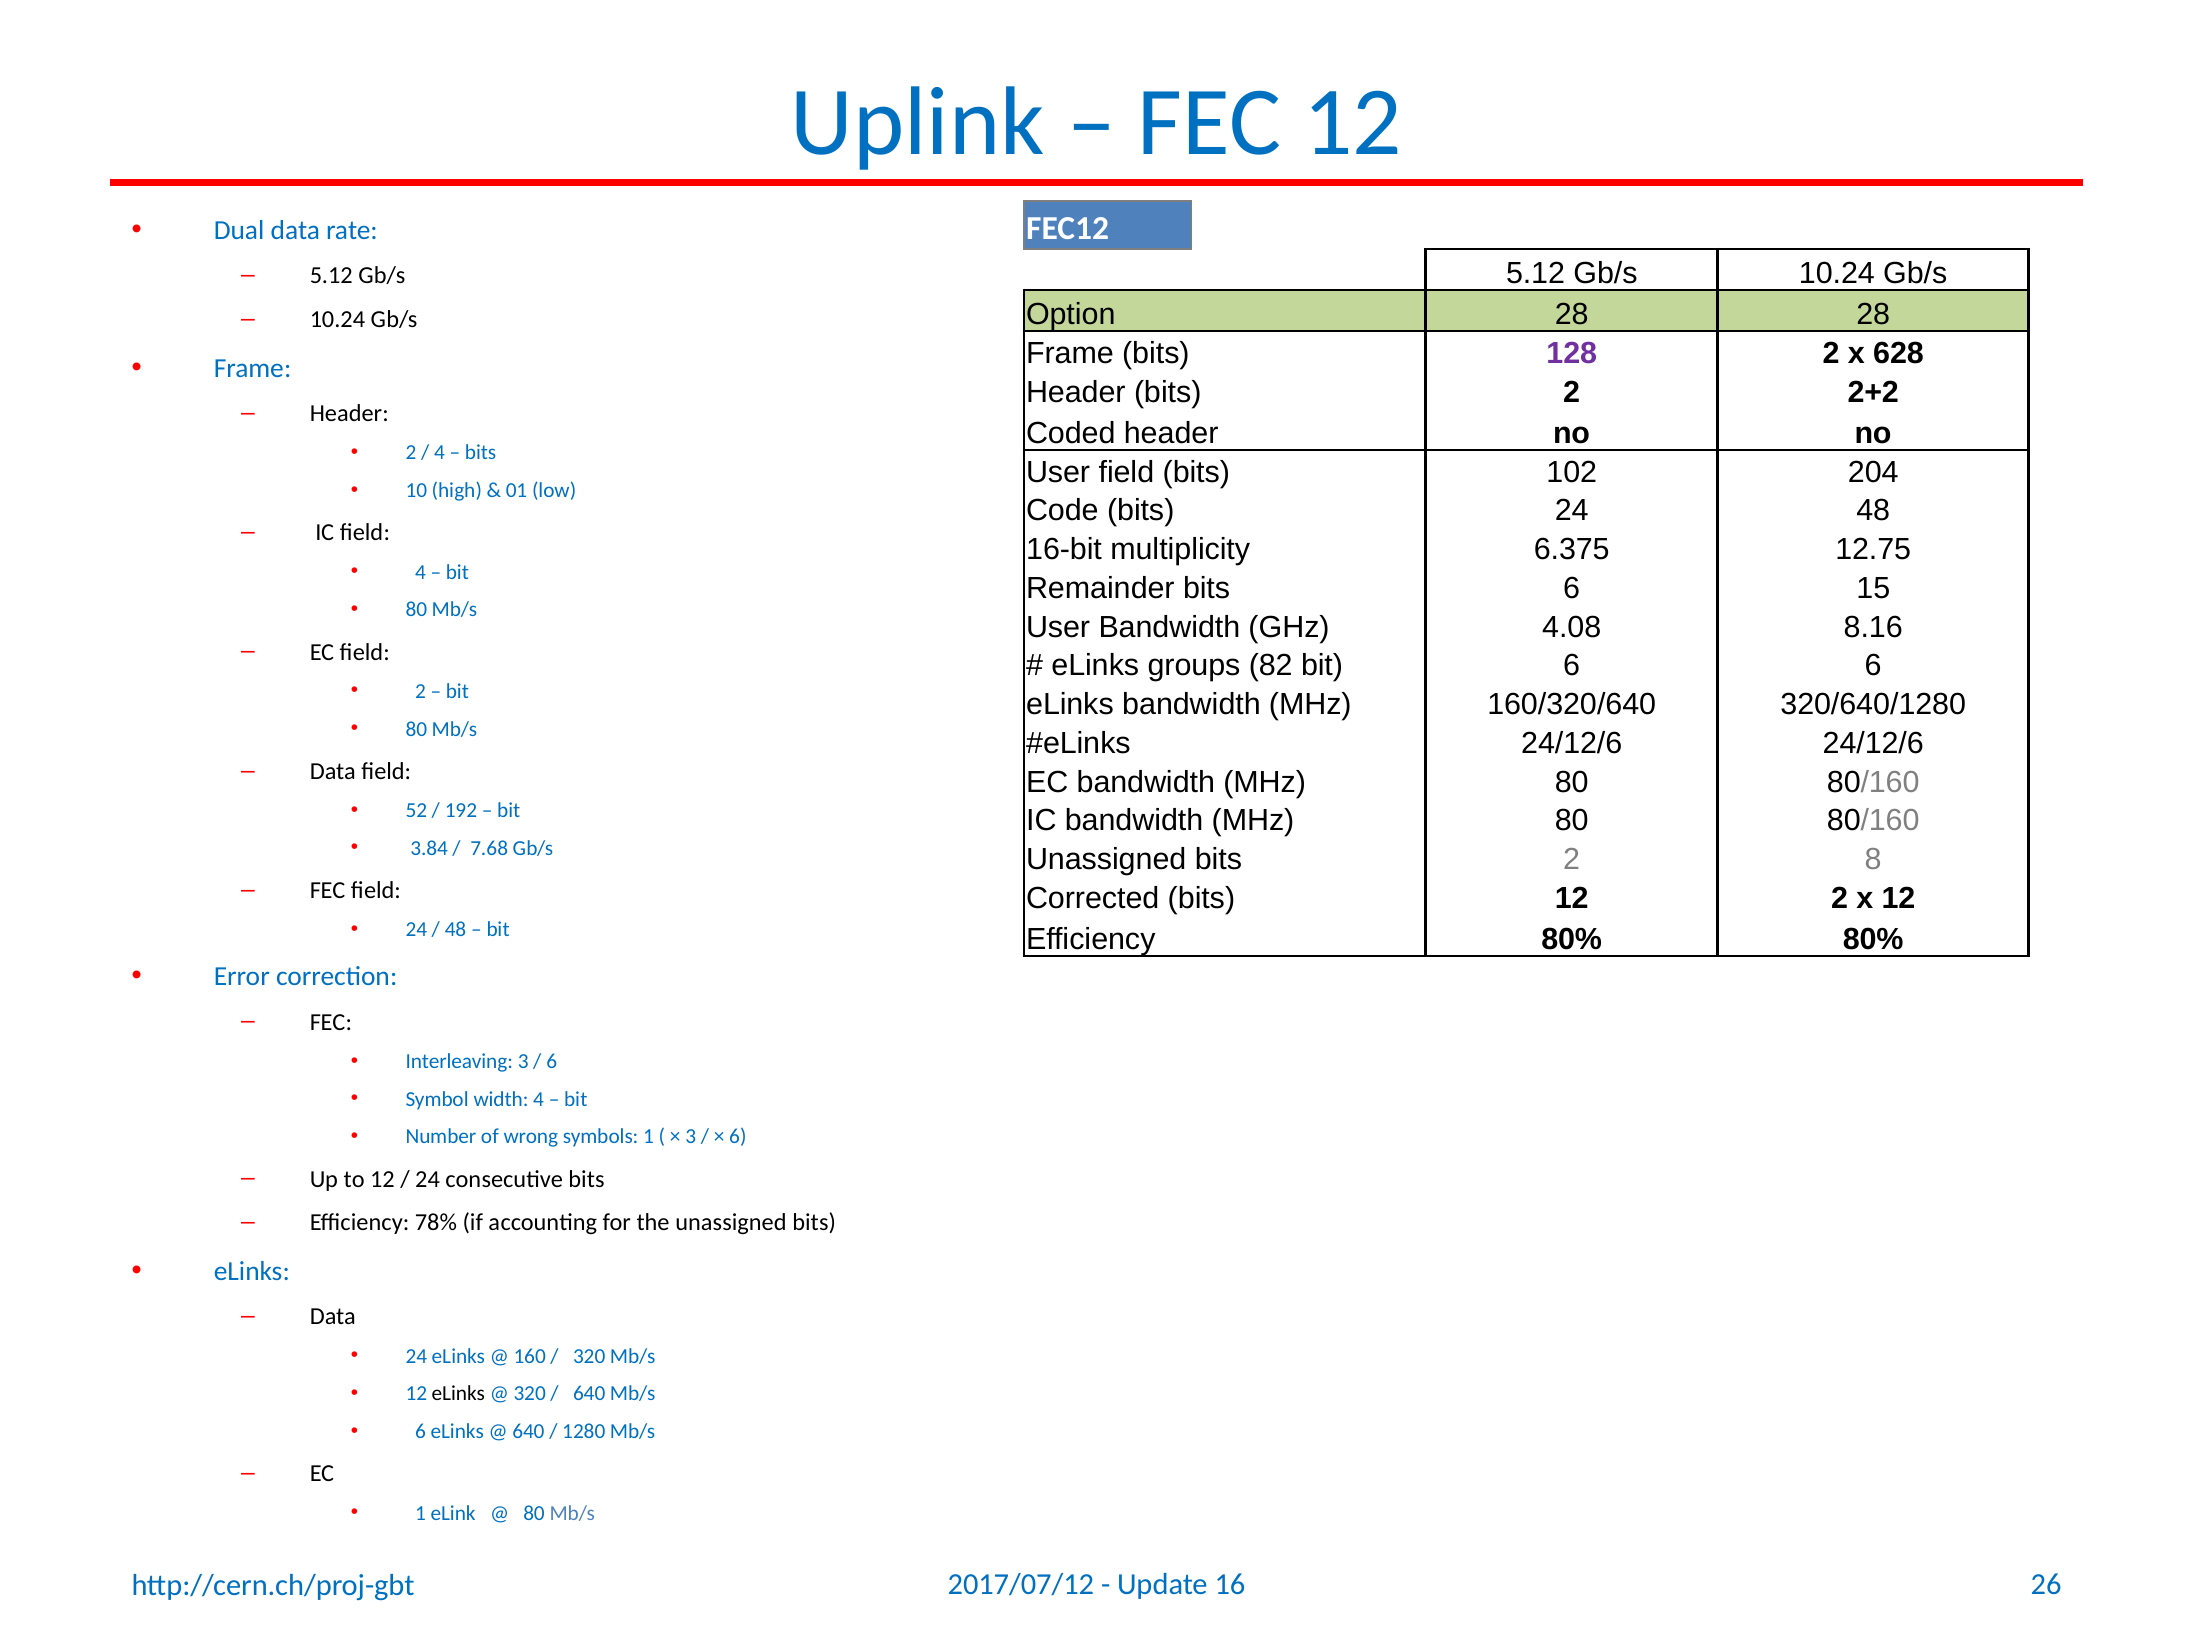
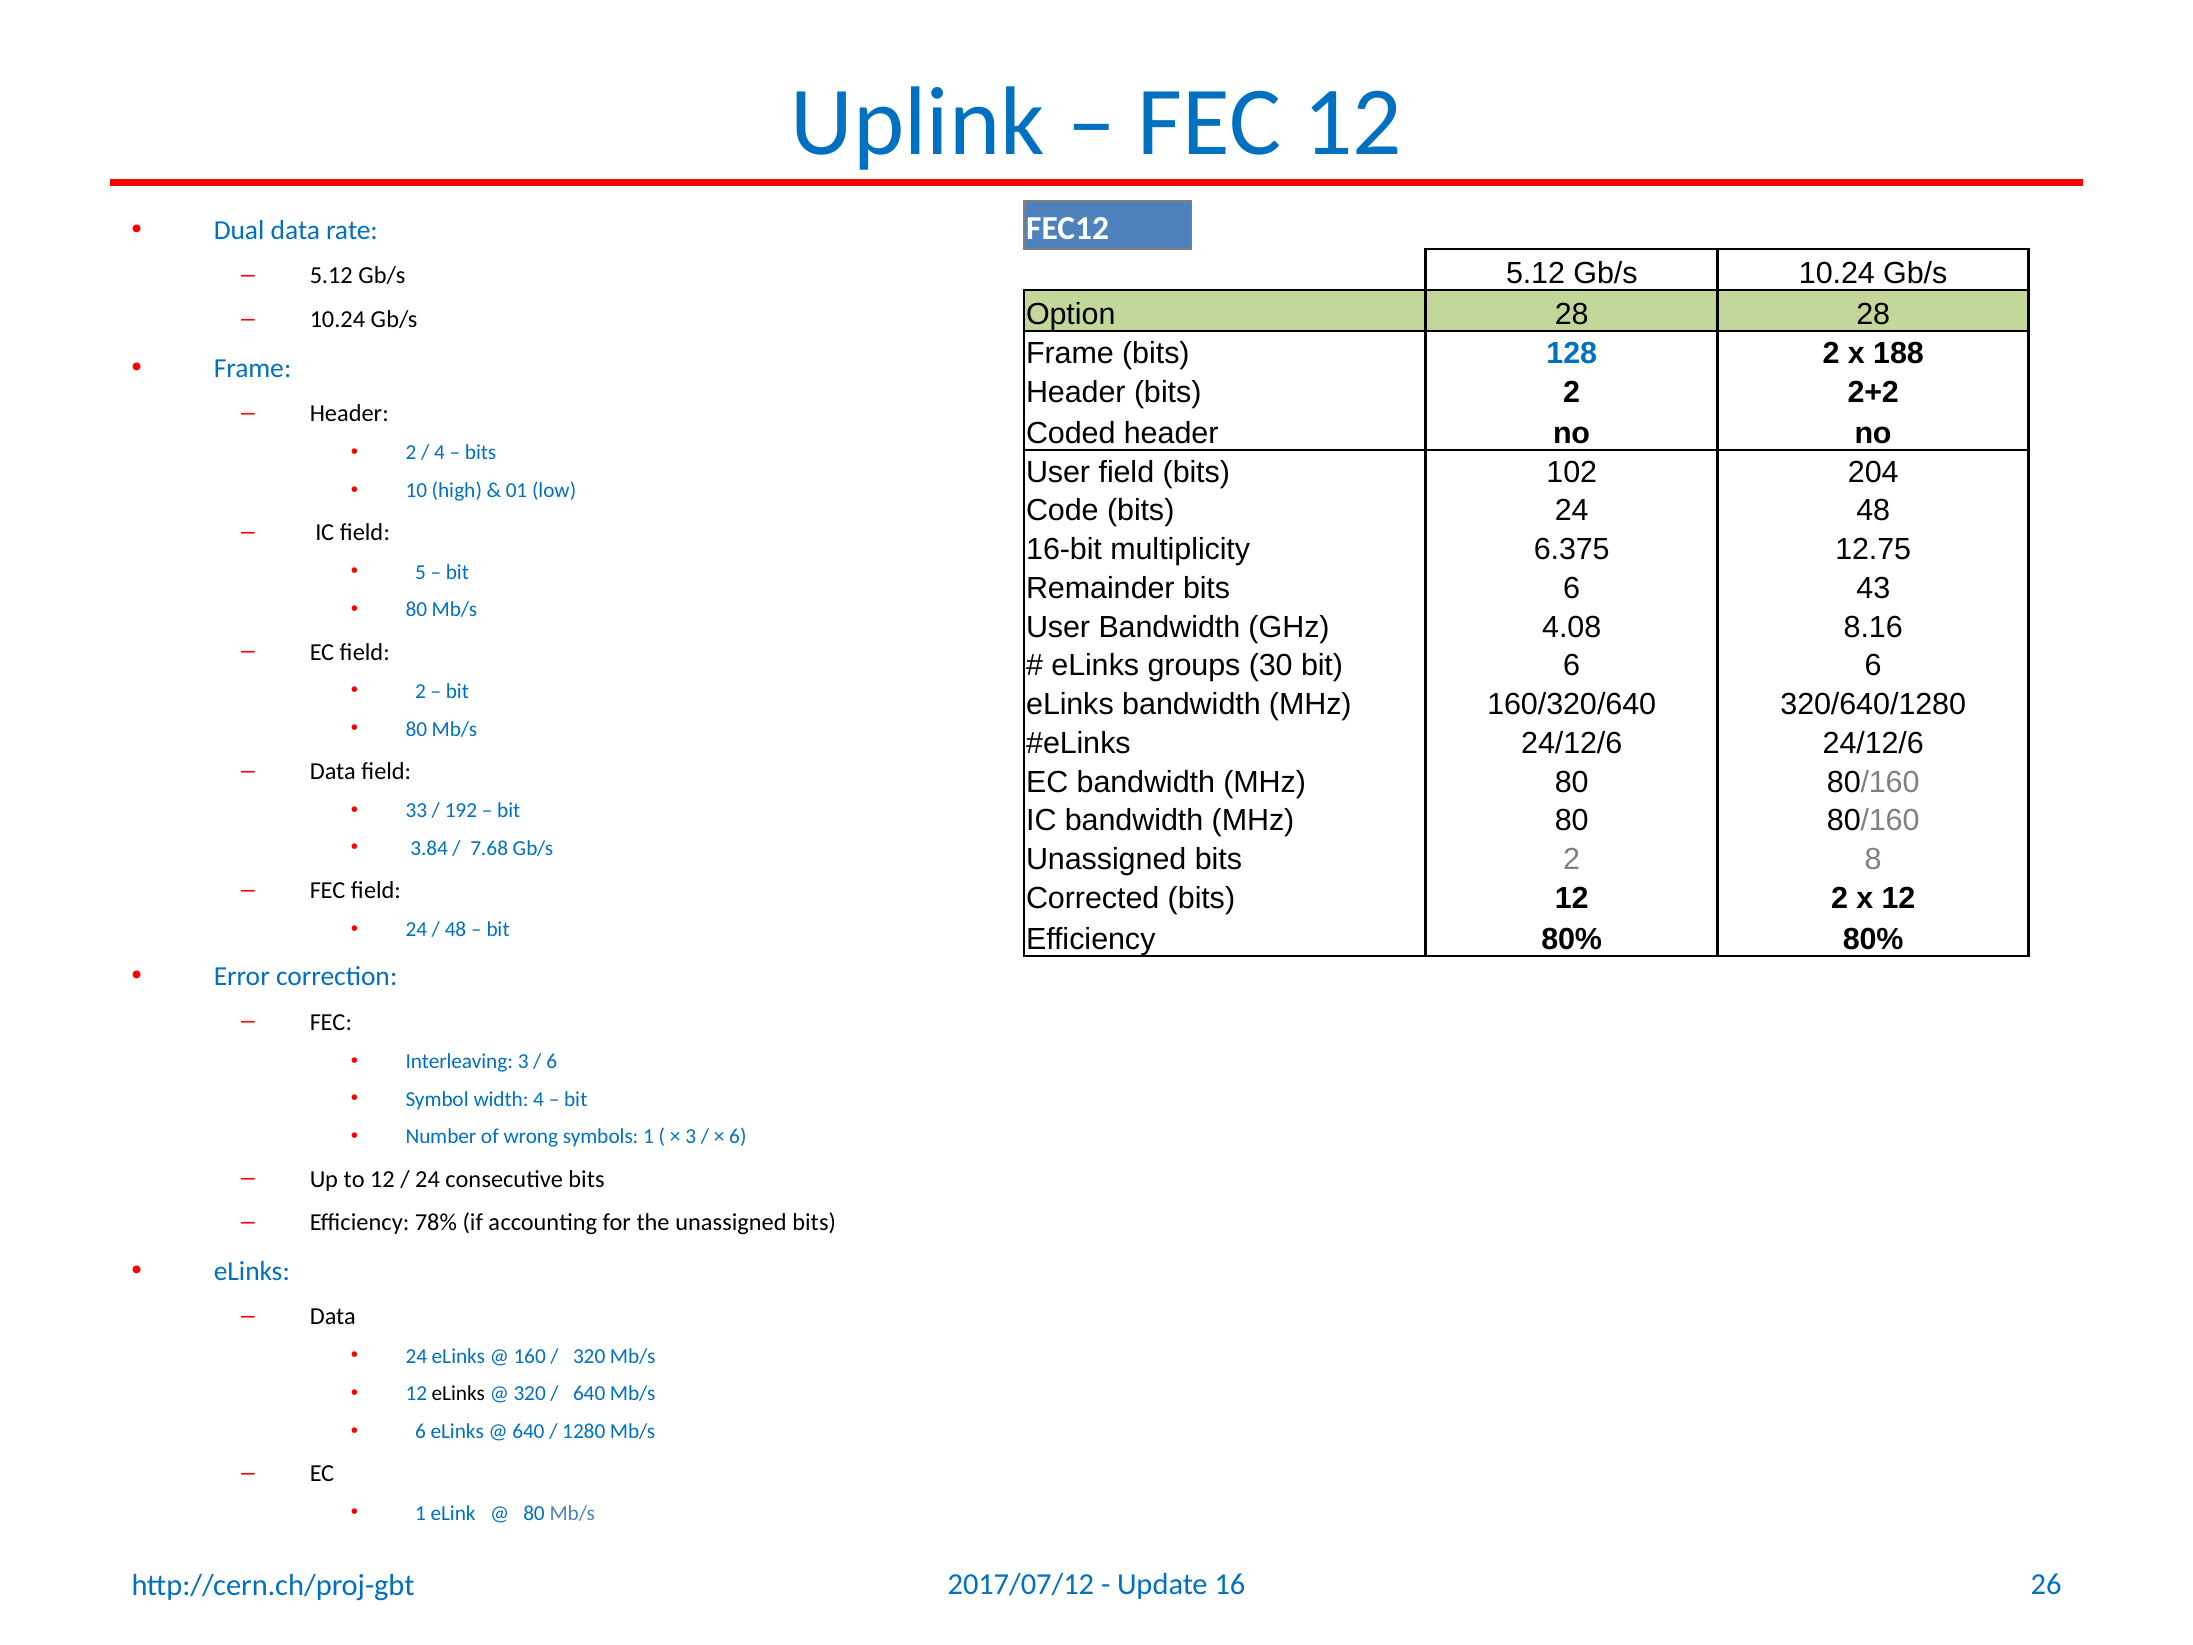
128 colour: purple -> blue
628: 628 -> 188
4 at (421, 572): 4 -> 5
15: 15 -> 43
82: 82 -> 30
52: 52 -> 33
